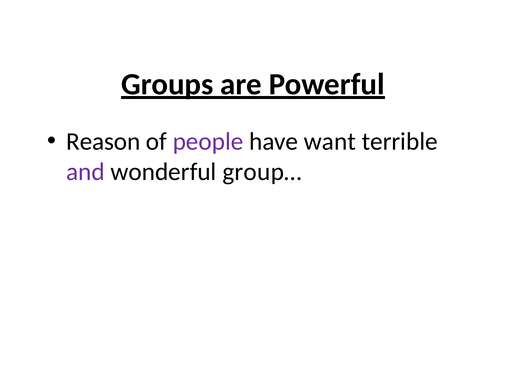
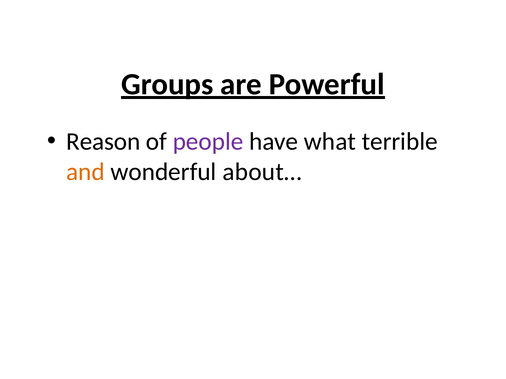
want: want -> what
and colour: purple -> orange
group…: group… -> about…
